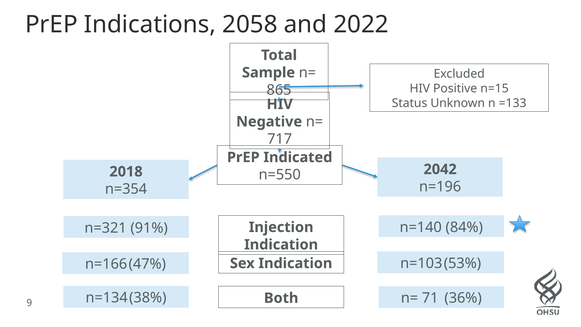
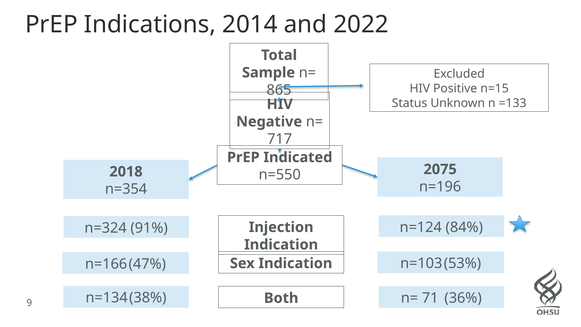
2058: 2058 -> 2014
2042: 2042 -> 2075
n=140: n=140 -> n=124
n=321: n=321 -> n=324
